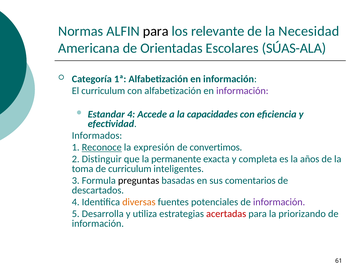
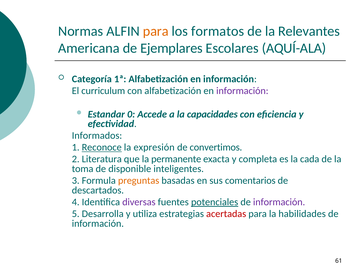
para at (156, 31) colour: black -> orange
relevante: relevante -> formatos
Necesidad: Necesidad -> Relevantes
Orientadas: Orientadas -> Ejemplares
SÚAS-ALA: SÚAS-ALA -> AQUÍ-ALA
Estandar 4: 4 -> 0
Distinguir: Distinguir -> Literatura
años: años -> cada
de curriculum: curriculum -> disponible
preguntas colour: black -> orange
diversas colour: orange -> purple
potenciales underline: none -> present
priorizando: priorizando -> habilidades
